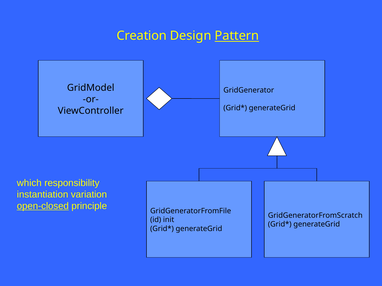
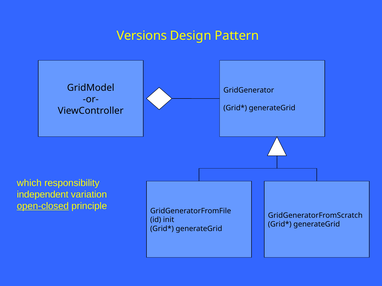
Creation: Creation -> Versions
Pattern underline: present -> none
instantiation: instantiation -> independent
